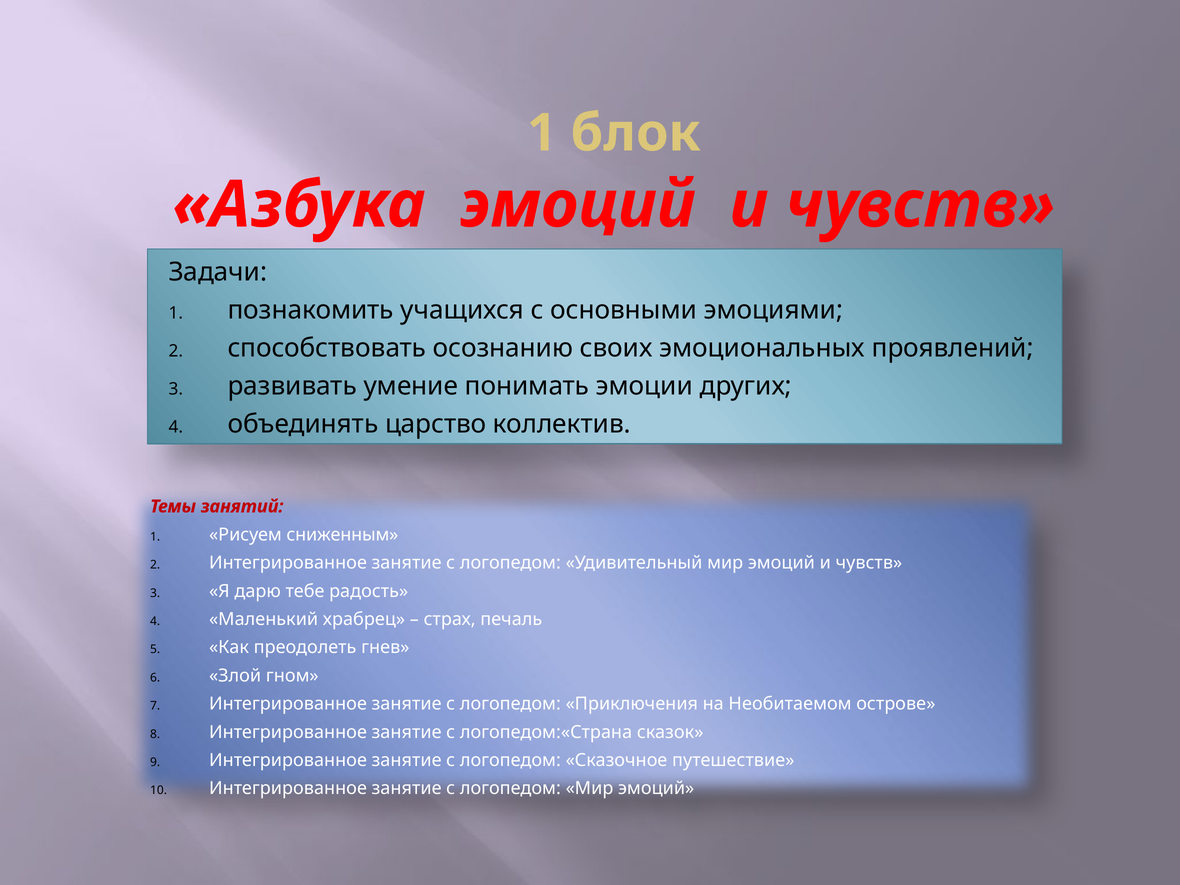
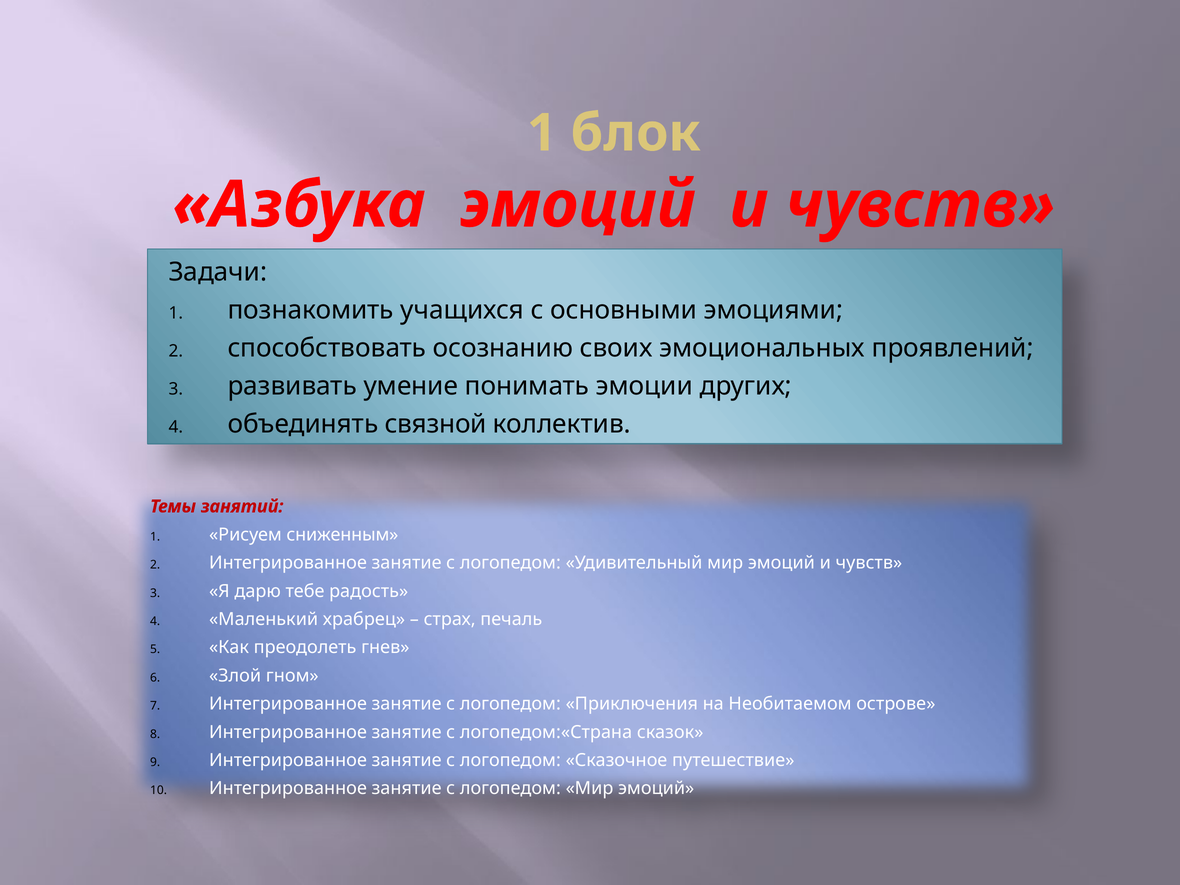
царство: царство -> связной
